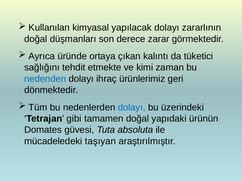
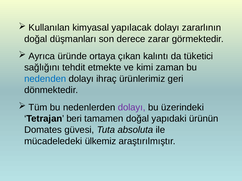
dolayı at (132, 108) colour: blue -> purple
gibi: gibi -> beri
taşıyan: taşıyan -> ülkemiz
